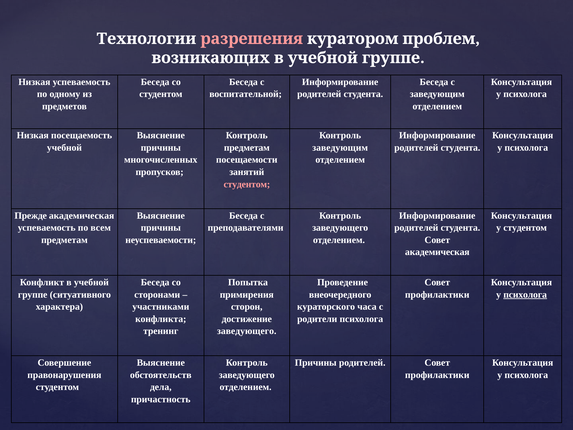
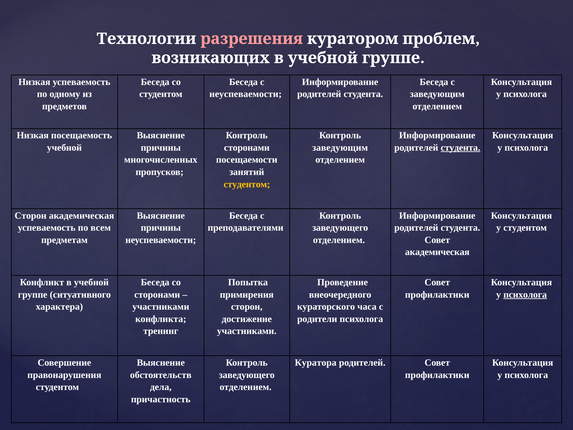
воспитательной at (246, 94): воспитательной -> неуспеваемости
предметам at (247, 148): предметам -> сторонами
студента at (460, 148) underline: none -> present
студентом at (247, 184) colour: pink -> yellow
Прежде at (31, 215): Прежде -> Сторон
заведующего at (247, 331): заведующего -> участниками
Причины at (316, 362): Причины -> Куратора
